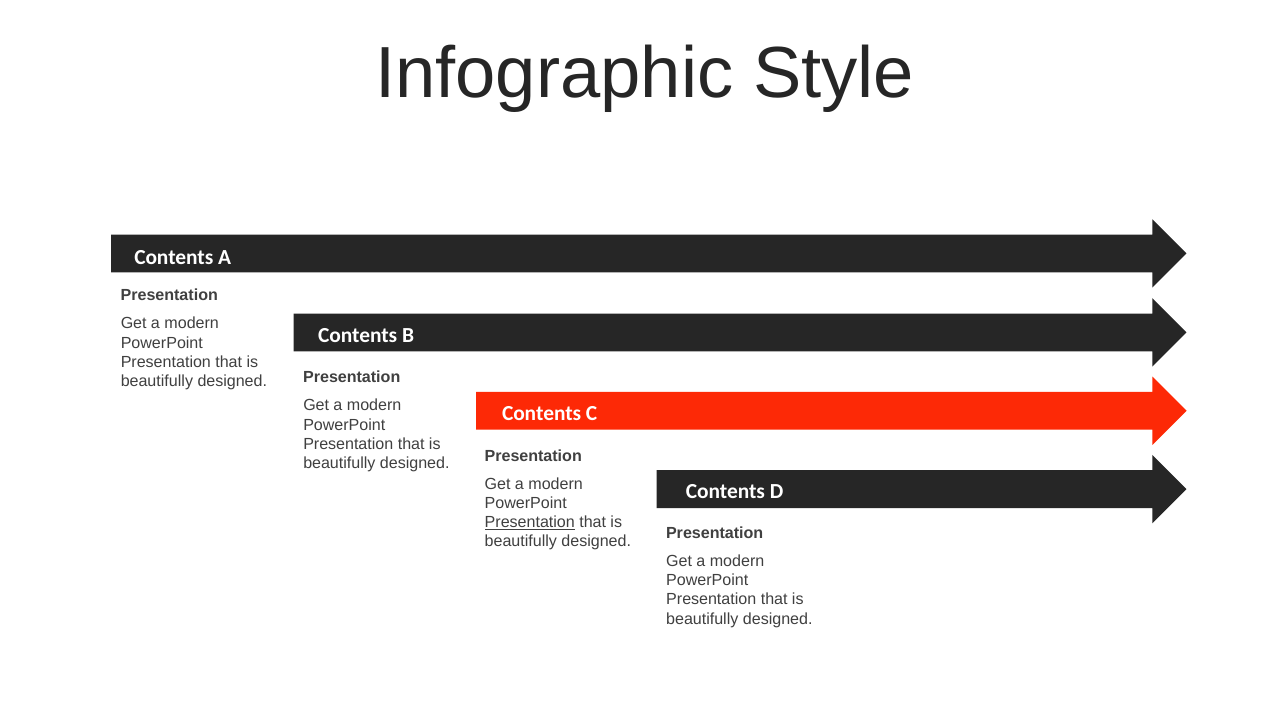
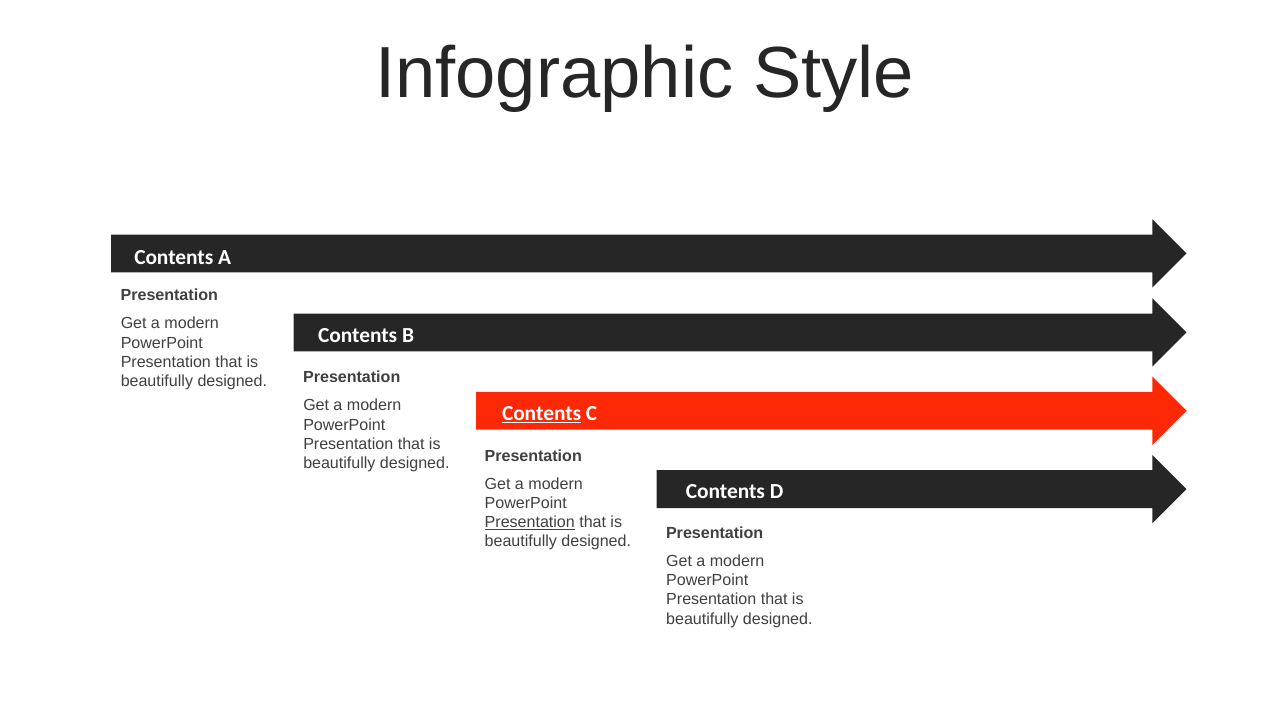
Contents at (542, 414) underline: none -> present
